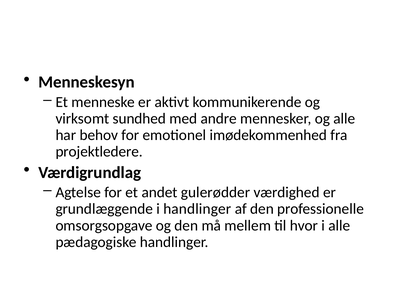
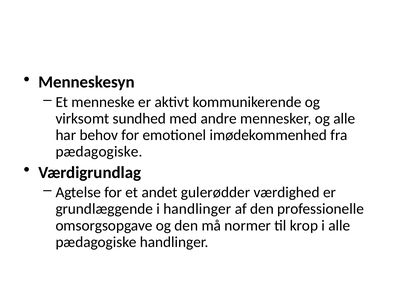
projektledere at (99, 152): projektledere -> pædagogiske
mellem: mellem -> normer
hvor: hvor -> krop
